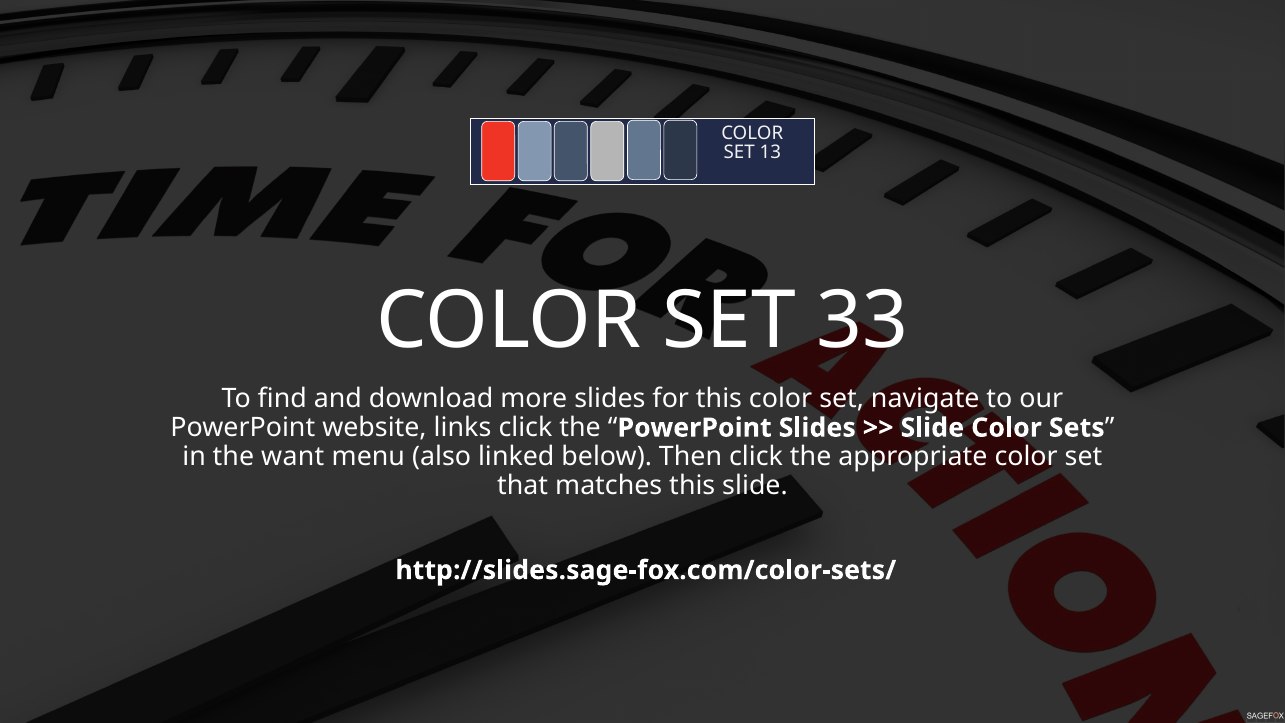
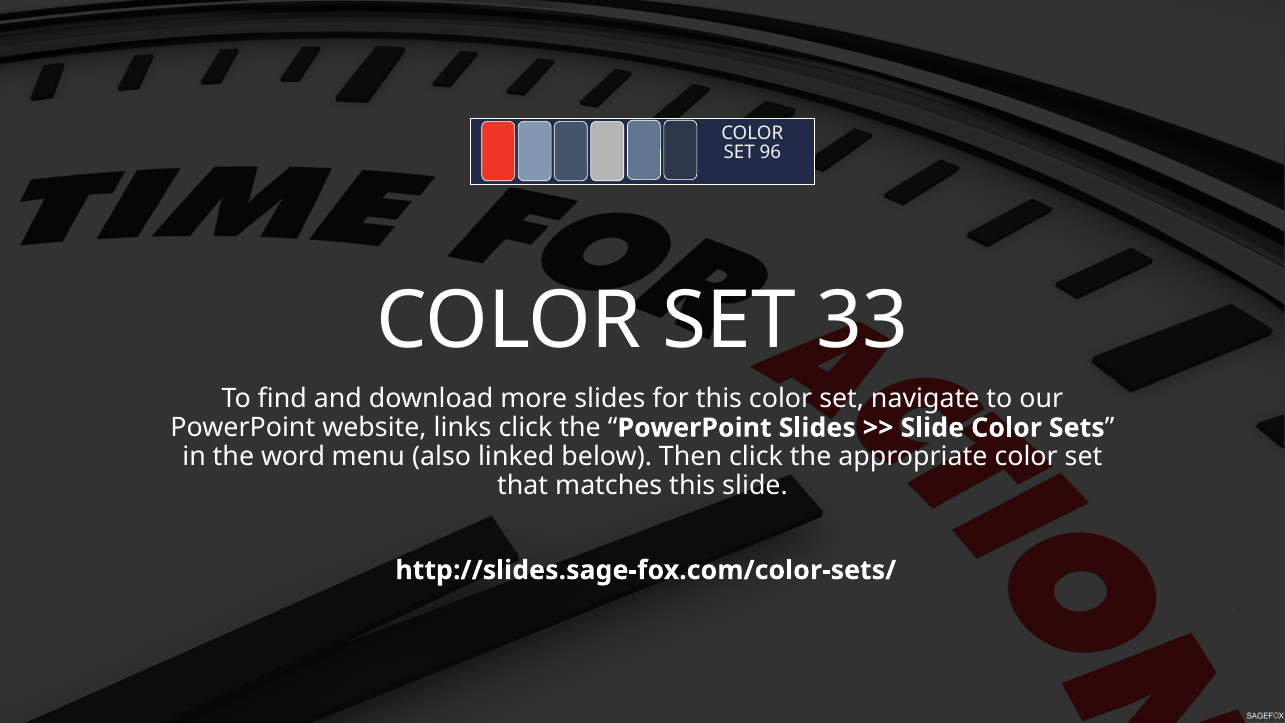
13: 13 -> 96
want: want -> word
